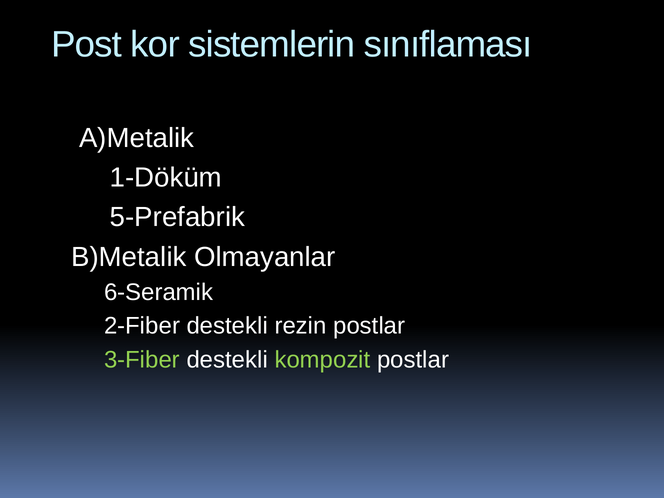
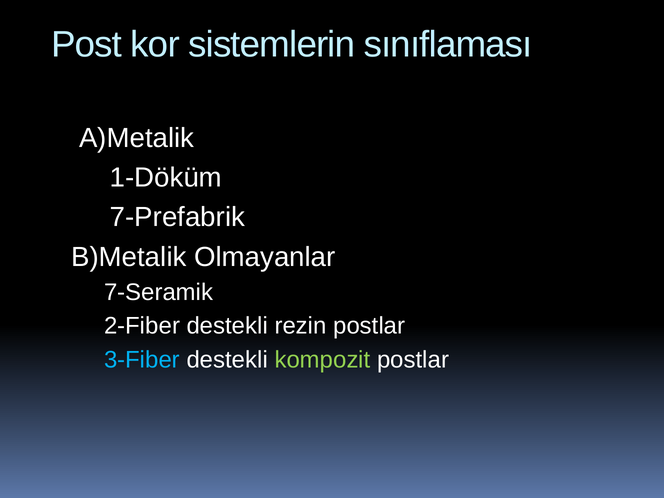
5-Prefabrik: 5-Prefabrik -> 7-Prefabrik
6-Seramik: 6-Seramik -> 7-Seramik
3-Fiber colour: light green -> light blue
